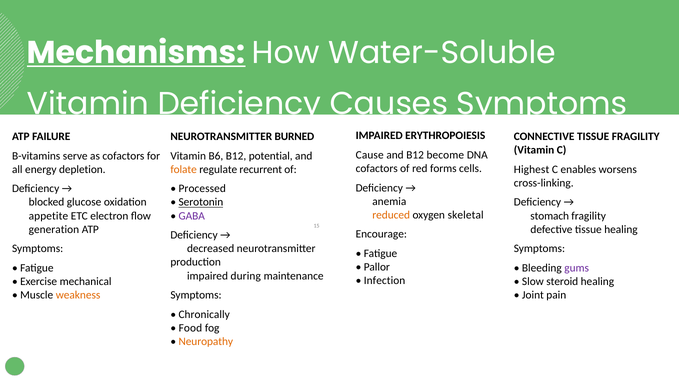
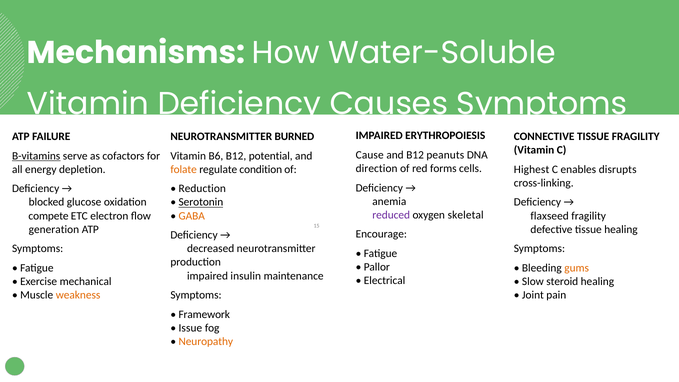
Mechanisms underline: present -> none
become: become -> peanuts
B-vitamins underline: none -> present
cofactors at (377, 169): cofactors -> direction
recurrent: recurrent -> condition
worsens: worsens -> disrupts
Processed: Processed -> Reduction
reduced colour: orange -> purple
appetite: appetite -> compete
GABA colour: purple -> orange
stomach: stomach -> flaxseed
gums colour: purple -> orange
during: during -> insulin
Infection: Infection -> Electrical
Chronically: Chronically -> Framework
Food: Food -> Issue
